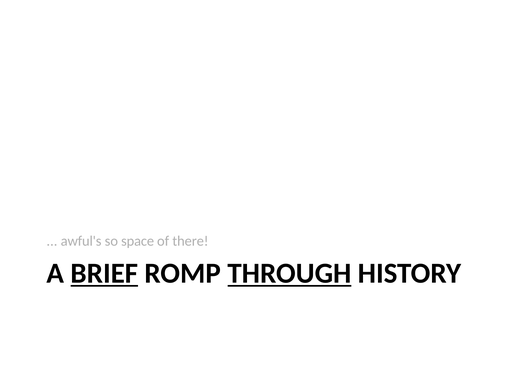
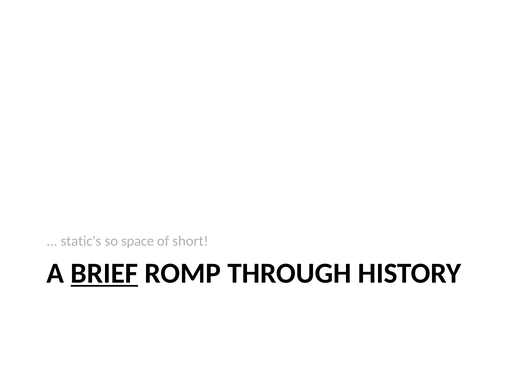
awful's: awful's -> static's
there: there -> short
THROUGH underline: present -> none
